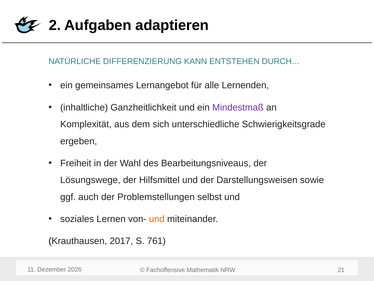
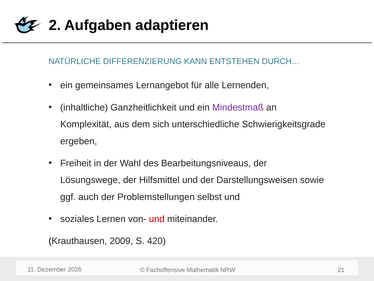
und at (157, 219) colour: orange -> red
2017: 2017 -> 2009
761: 761 -> 420
